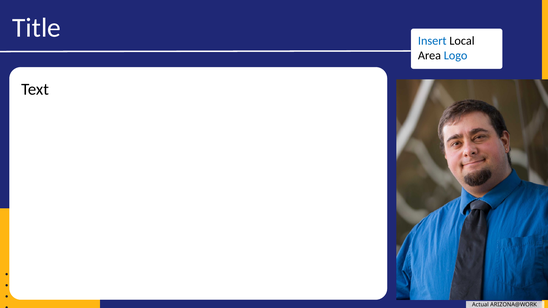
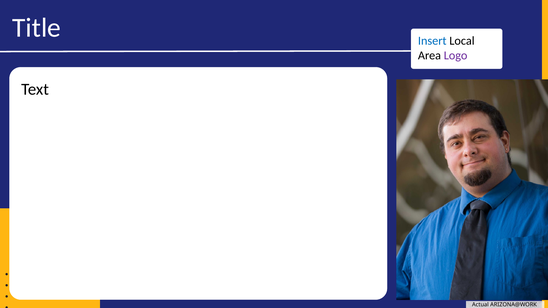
Logo colour: blue -> purple
